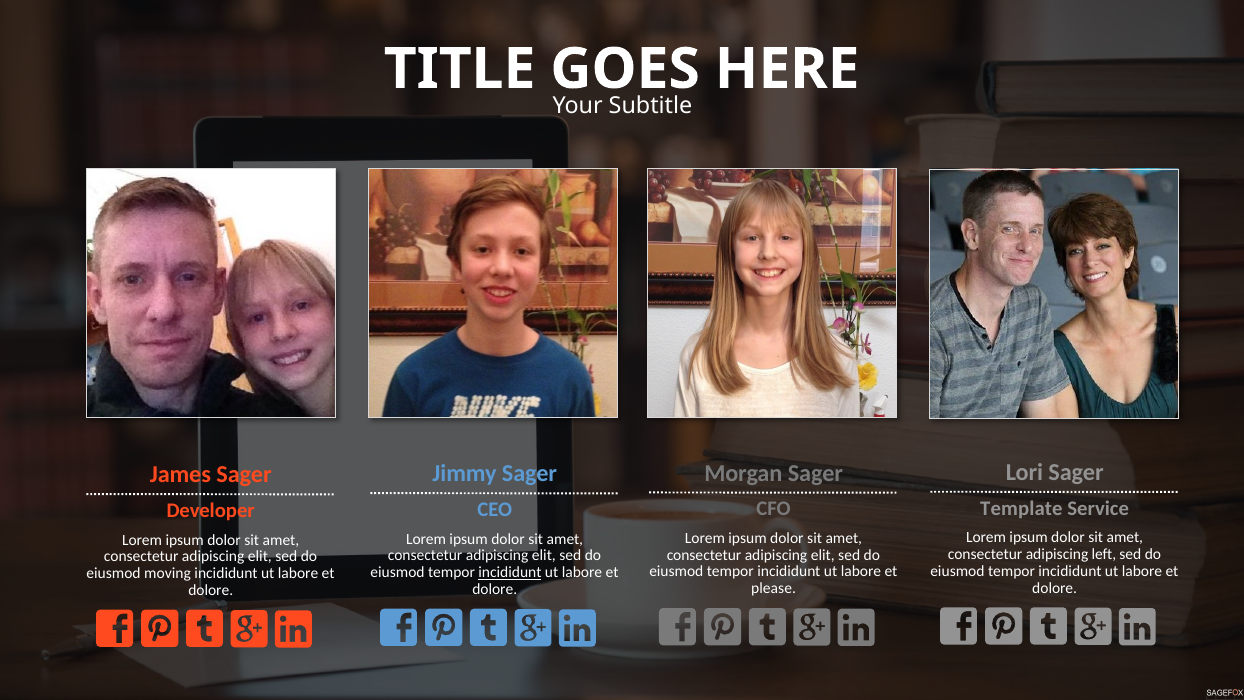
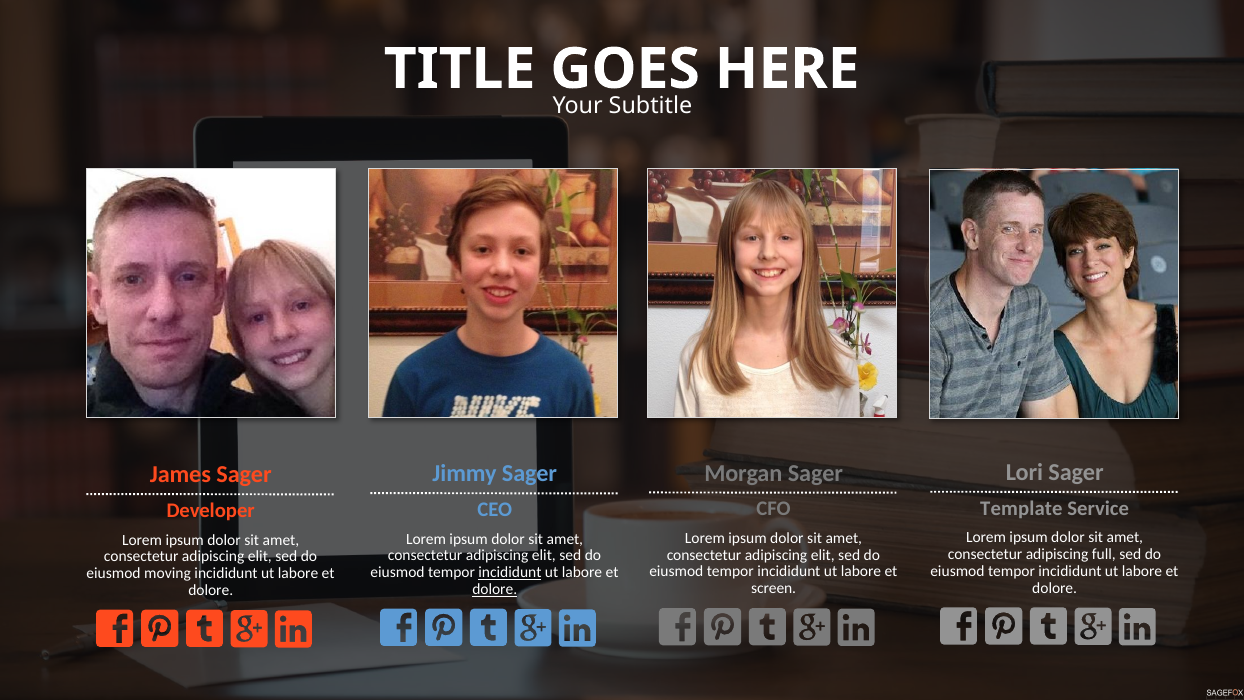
left: left -> full
please: please -> screen
dolore at (495, 589) underline: none -> present
